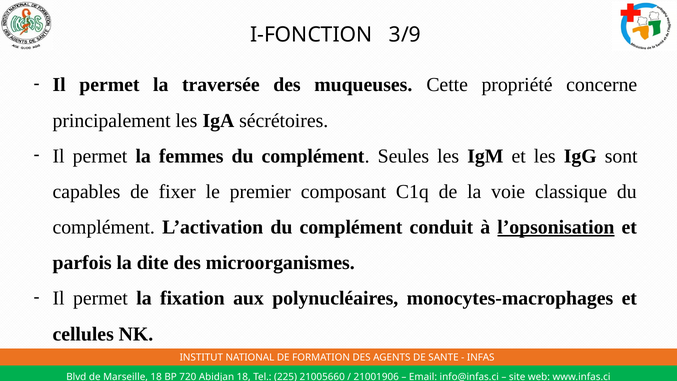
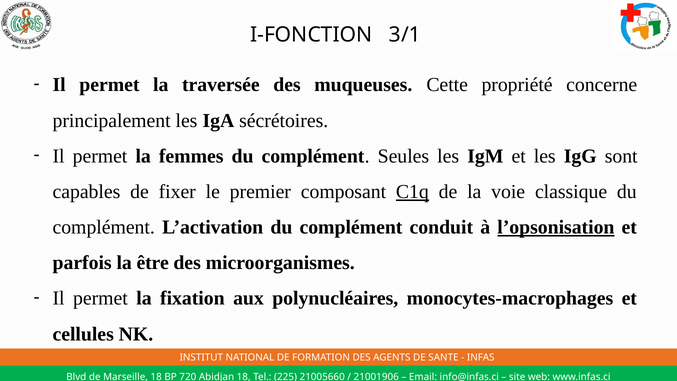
3/9: 3/9 -> 3/1
C1q underline: none -> present
dite: dite -> être
